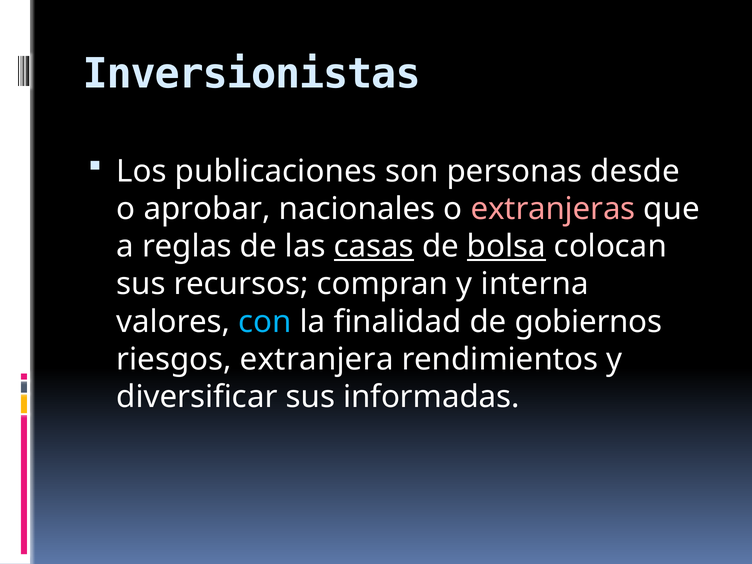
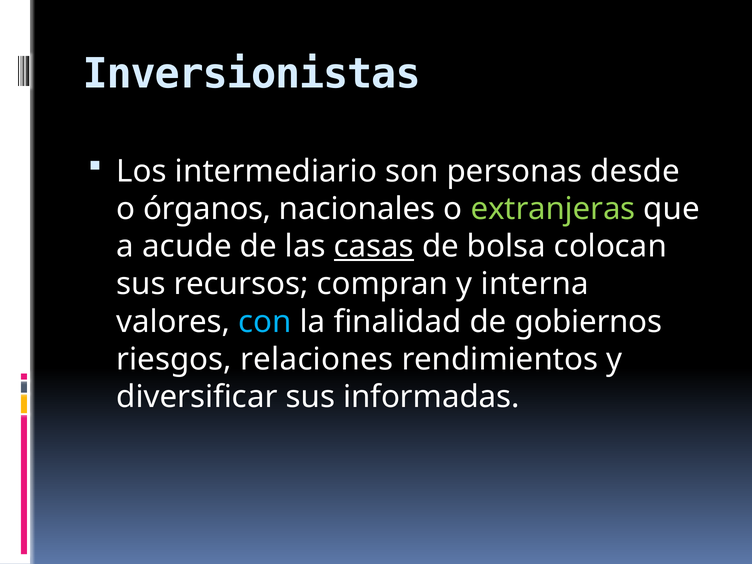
publicaciones: publicaciones -> intermediario
aprobar: aprobar -> órganos
extranjeras colour: pink -> light green
reglas: reglas -> acude
bolsa underline: present -> none
extranjera: extranjera -> relaciones
